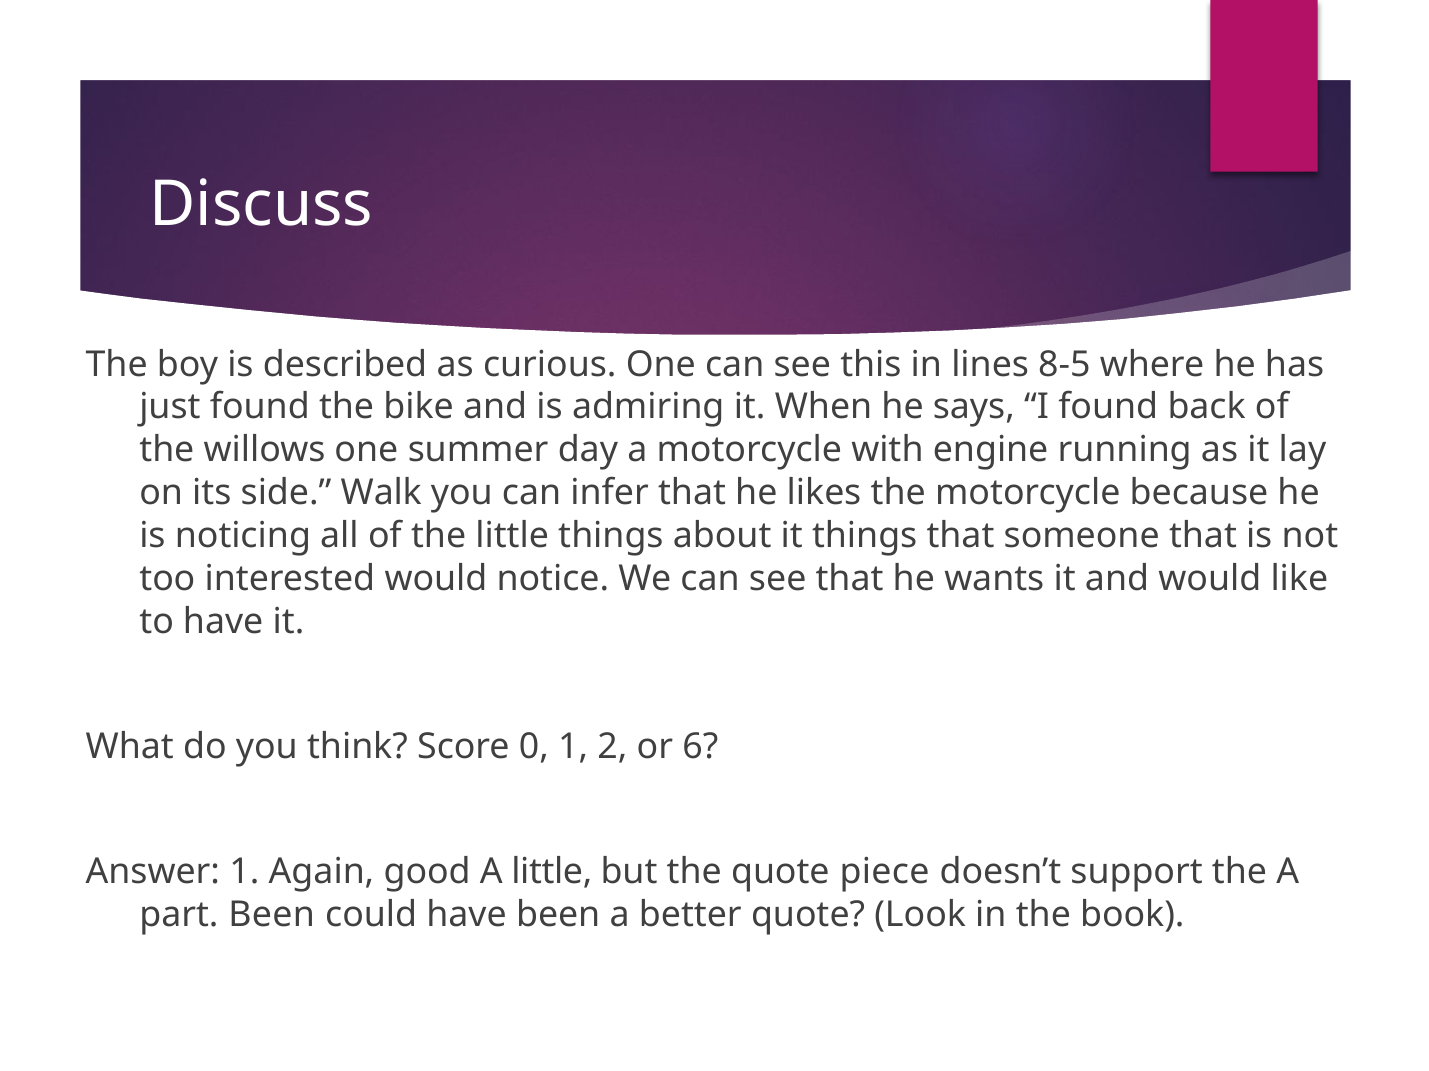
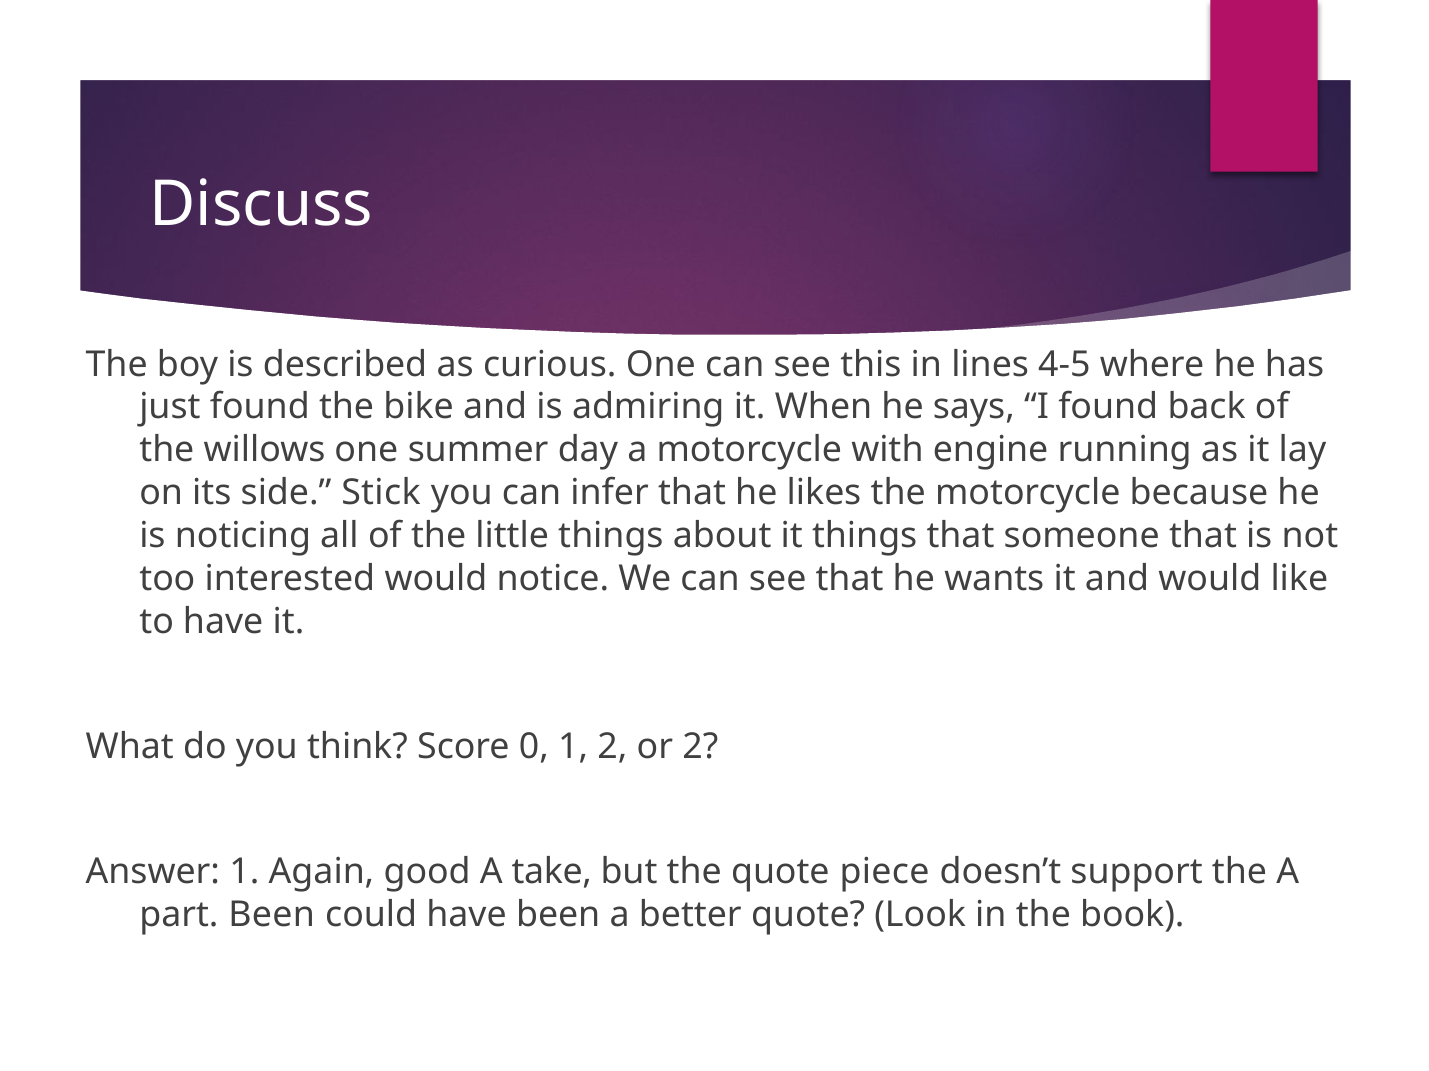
8-5: 8-5 -> 4-5
Walk: Walk -> Stick
or 6: 6 -> 2
A little: little -> take
